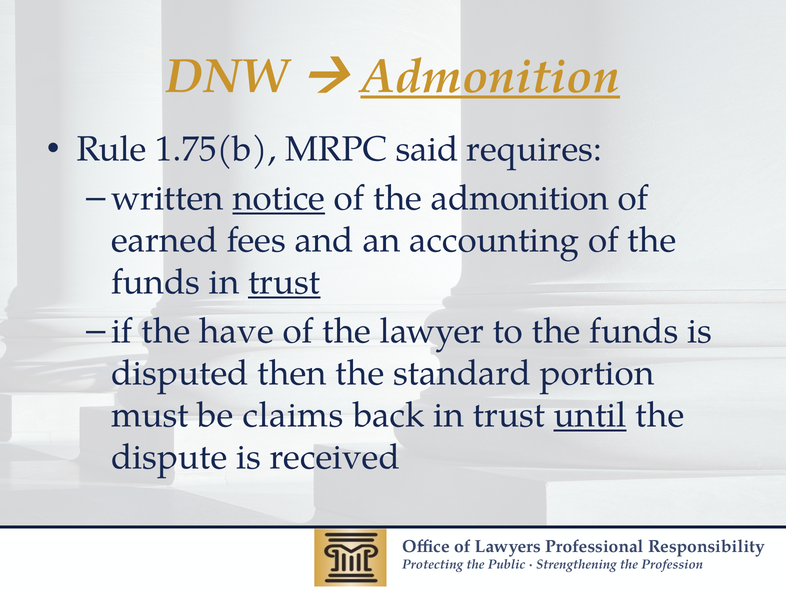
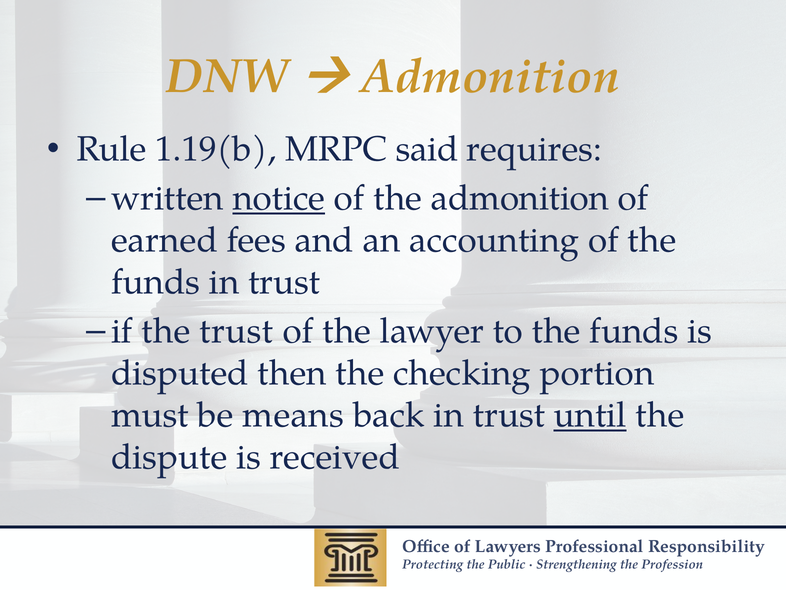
Admonition at (490, 76) underline: present -> none
1.75(b: 1.75(b -> 1.19(b
trust at (284, 282) underline: present -> none
the have: have -> trust
standard: standard -> checking
claims: claims -> means
